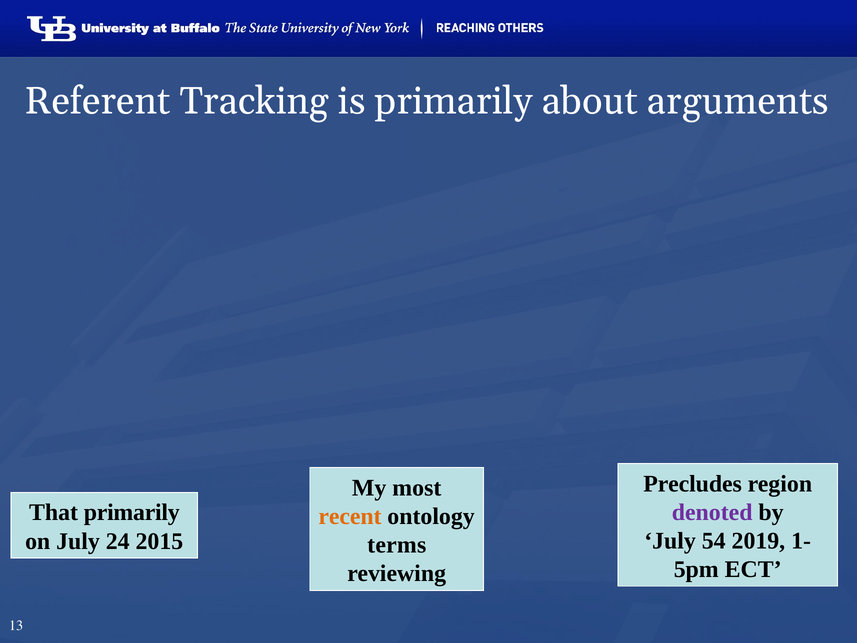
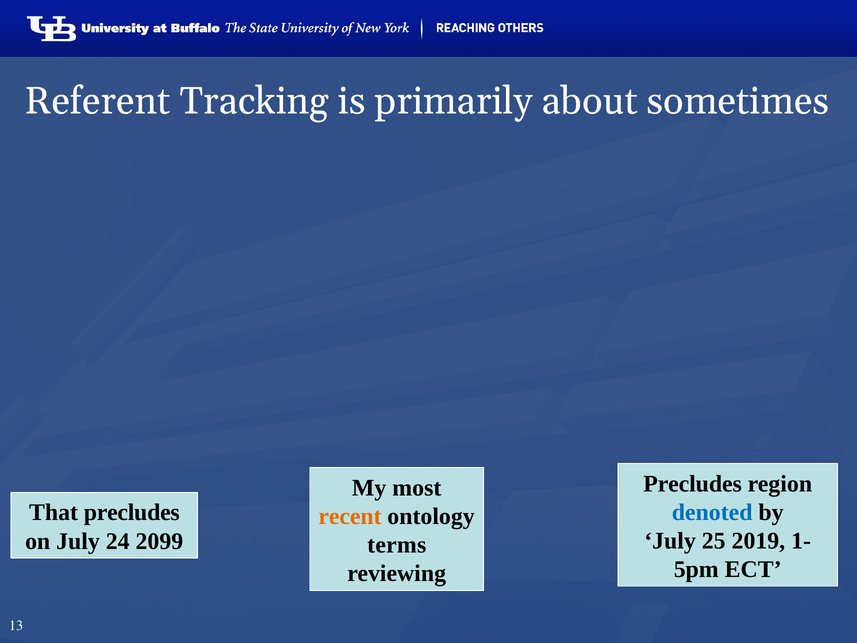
arguments: arguments -> sometimes
denoted colour: purple -> blue
That primarily: primarily -> precludes
54: 54 -> 25
2015: 2015 -> 2099
